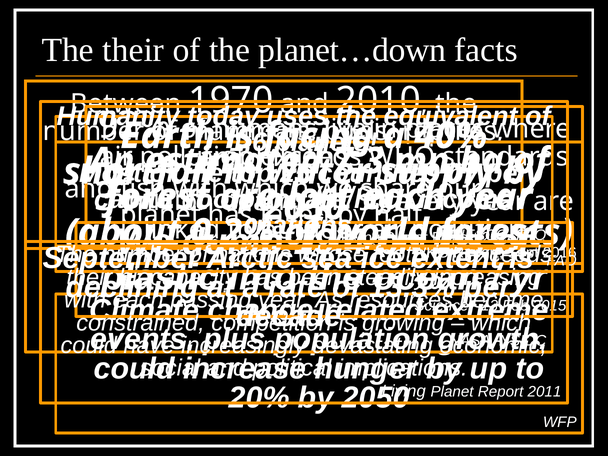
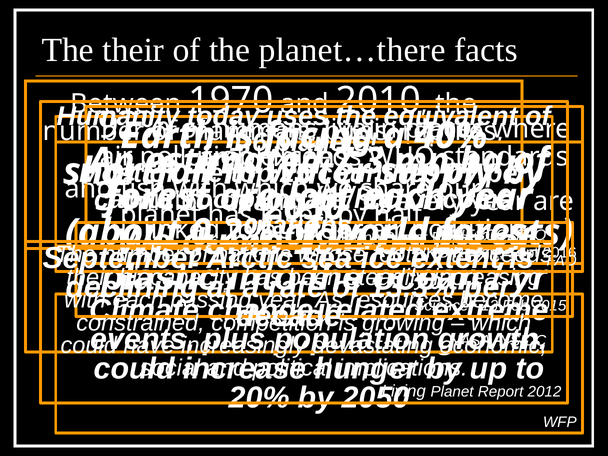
planet…down: planet…down -> planet…there
2011: 2011 -> 2012
